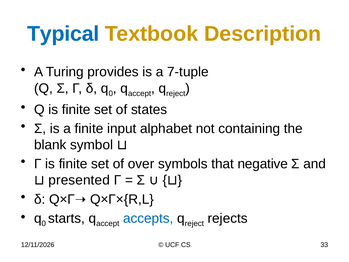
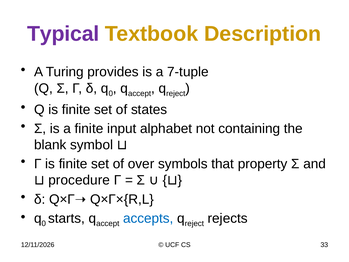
Typical colour: blue -> purple
negative: negative -> property
presented: presented -> procedure
